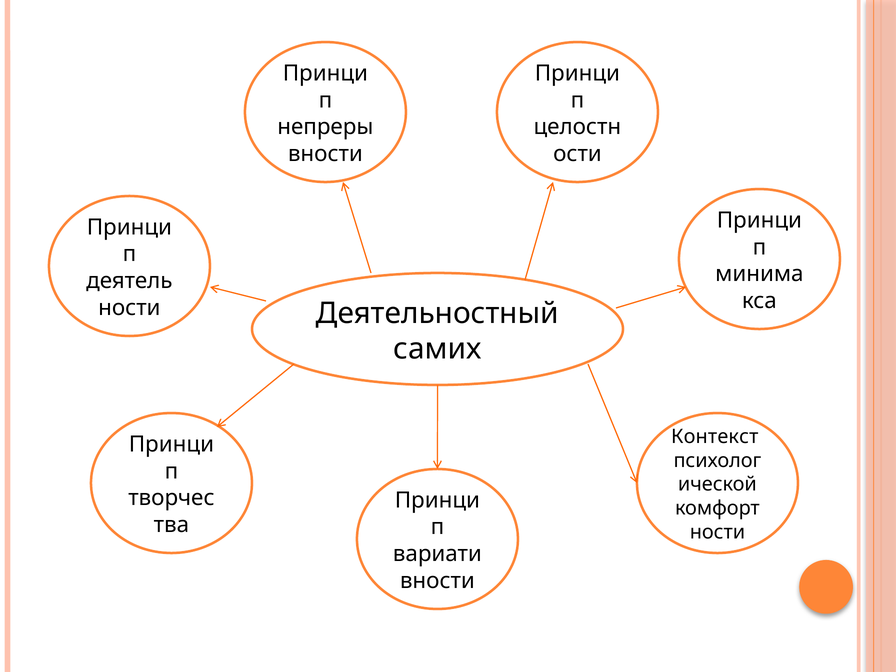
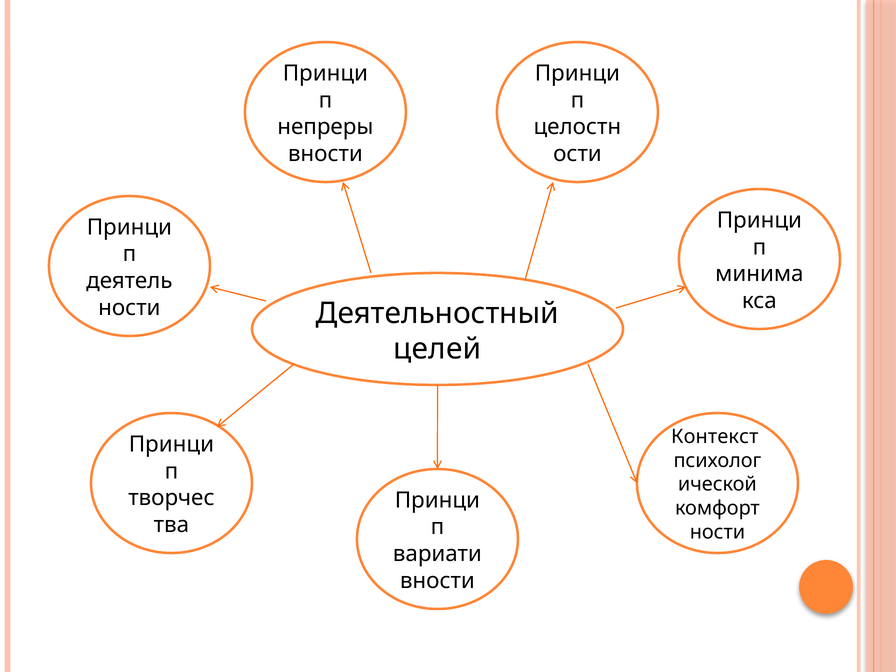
самих: самих -> целей
